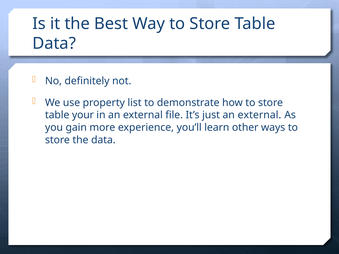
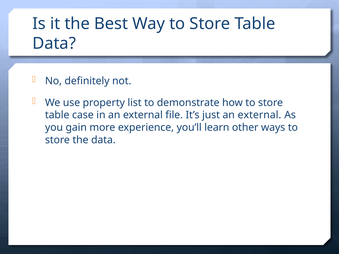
your: your -> case
